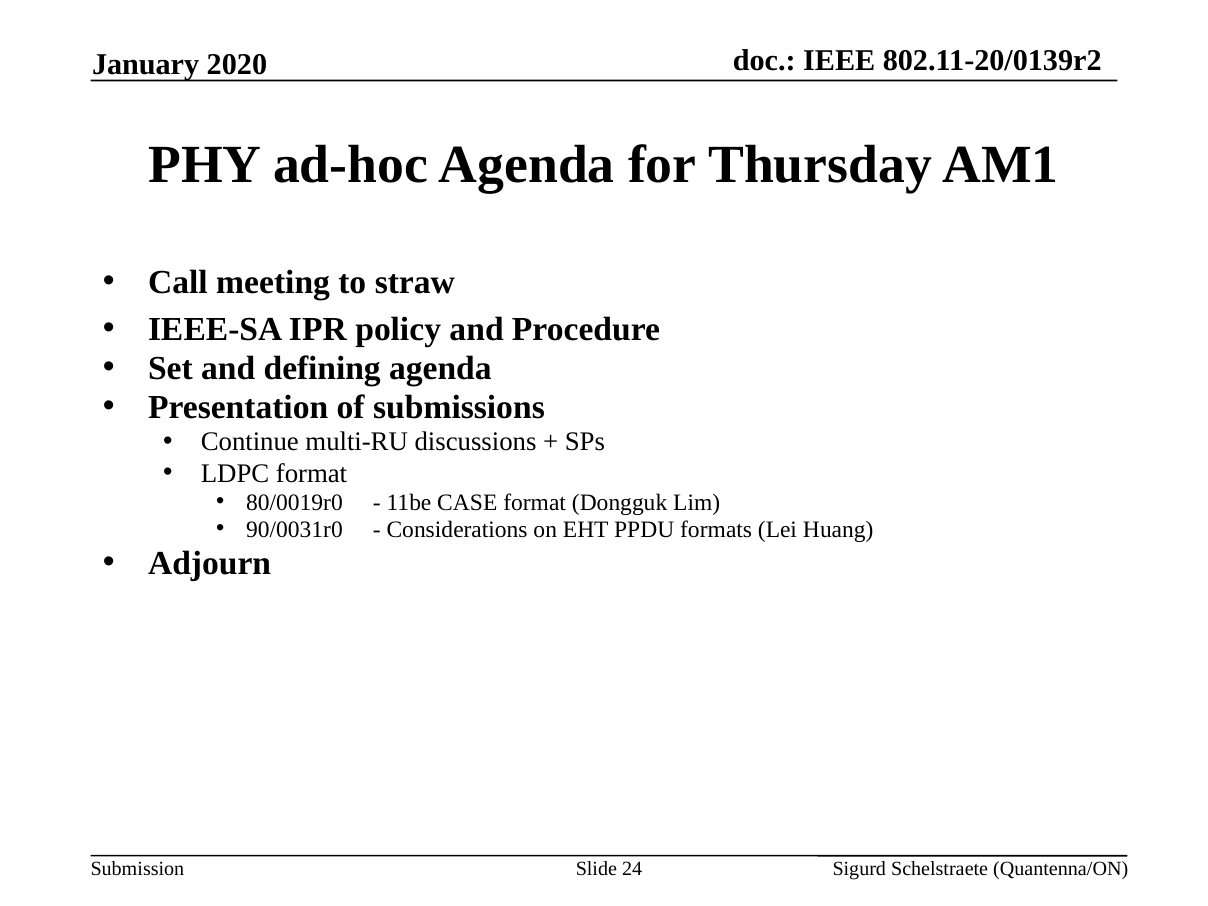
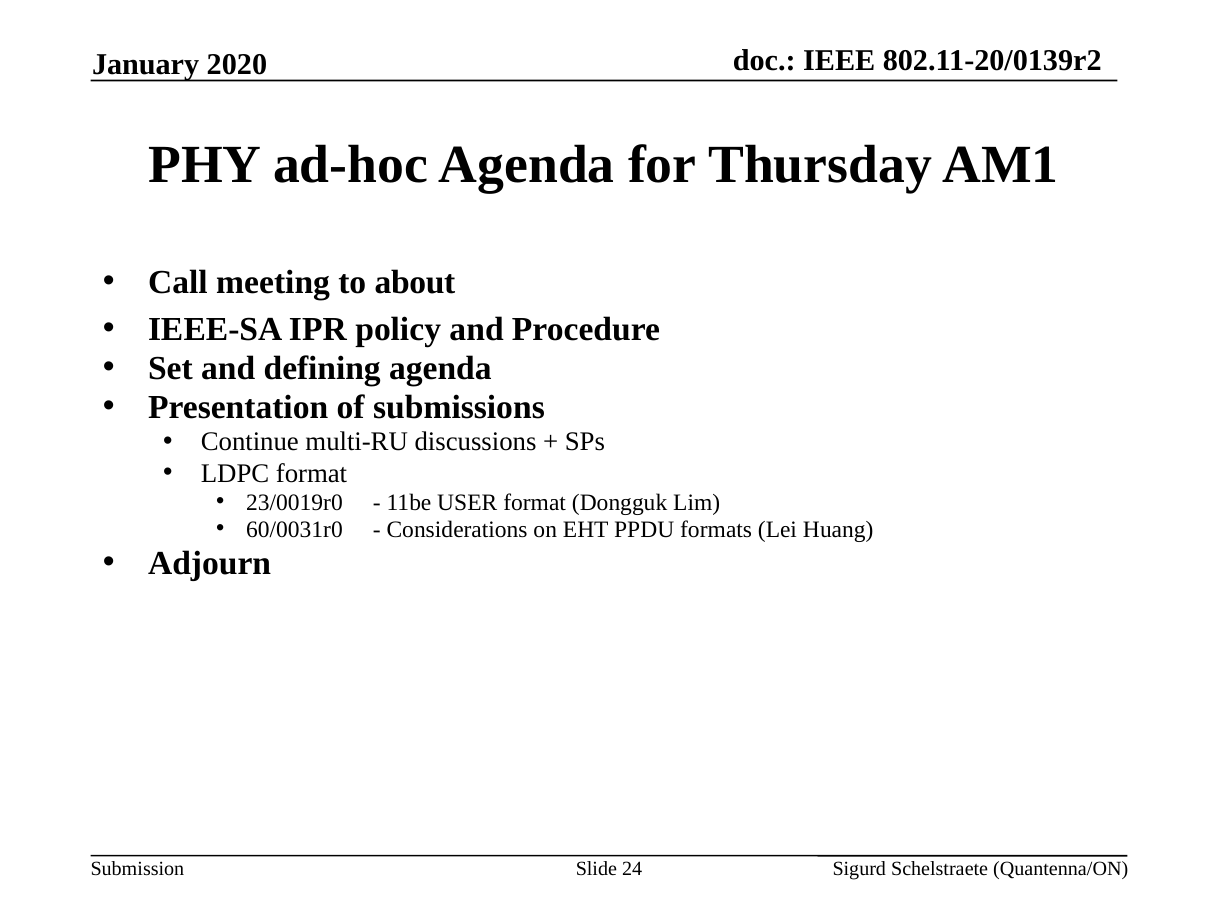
straw: straw -> about
80/0019r0: 80/0019r0 -> 23/0019r0
CASE: CASE -> USER
90/0031r0: 90/0031r0 -> 60/0031r0
